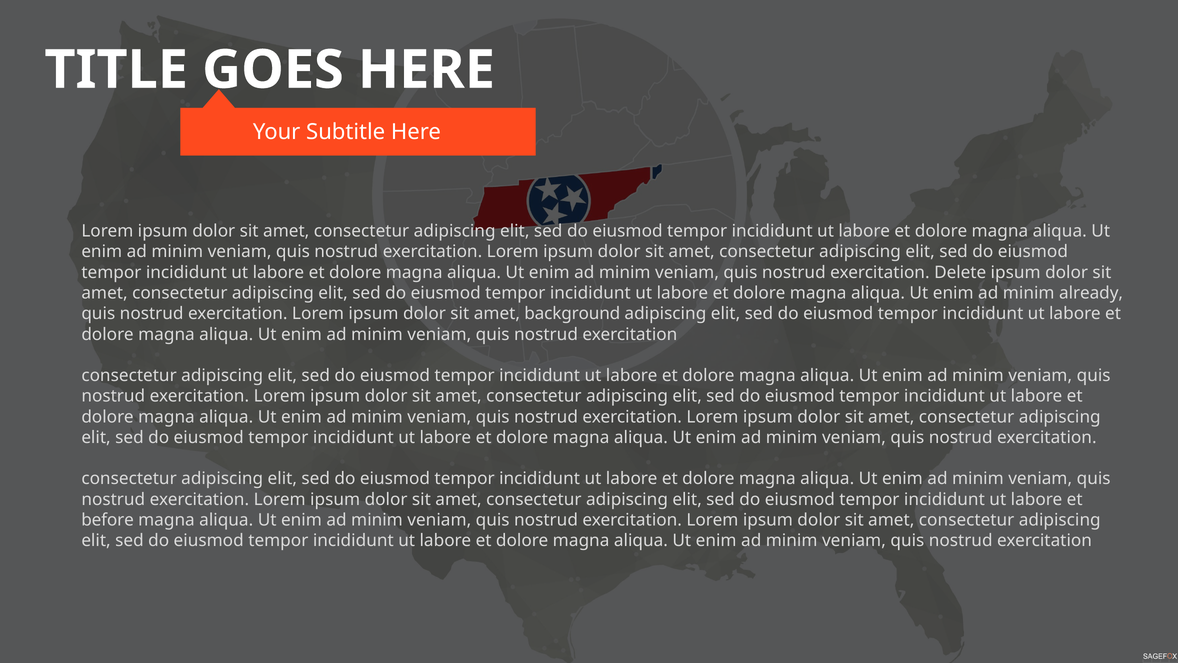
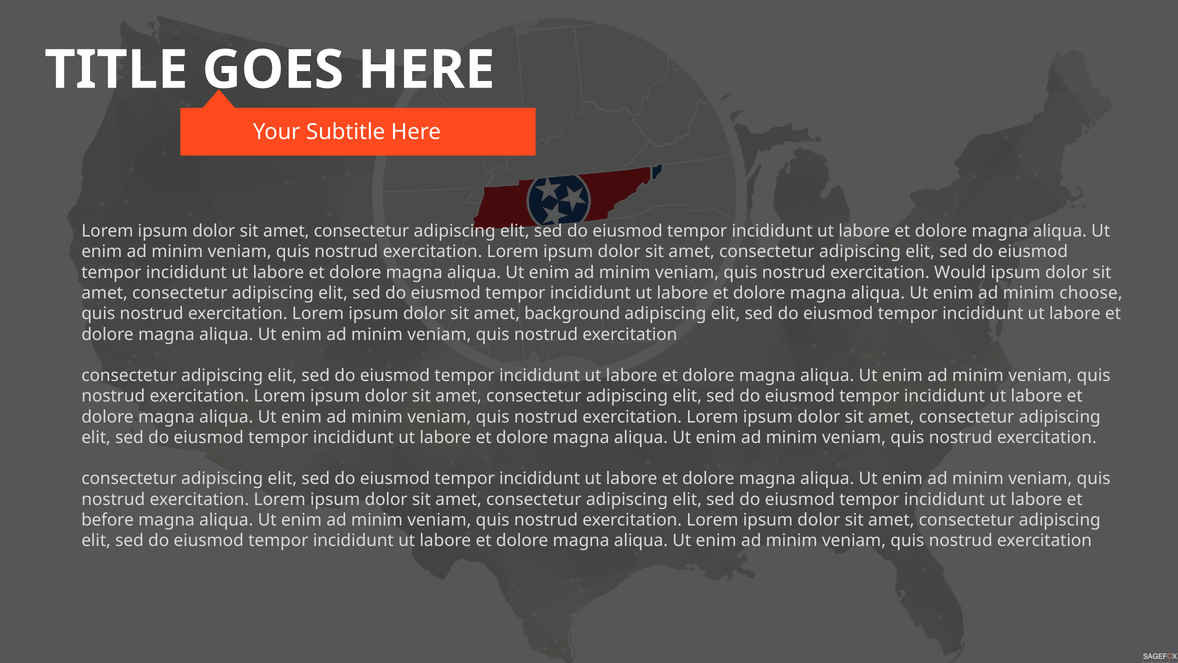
Delete: Delete -> Would
already: already -> choose
